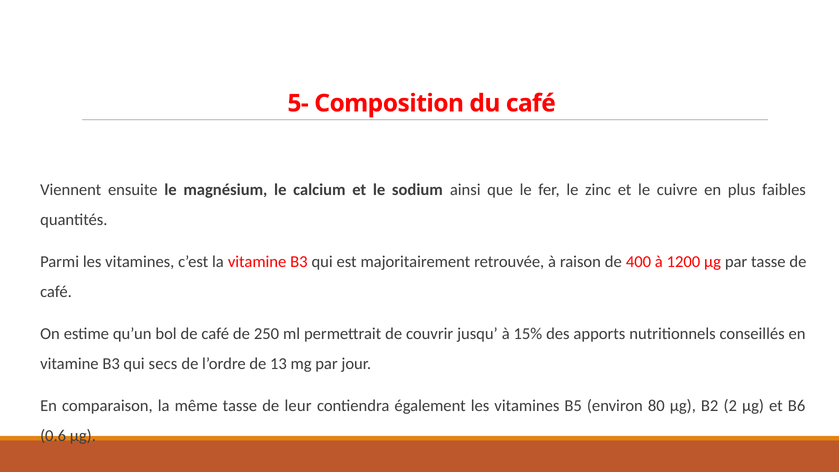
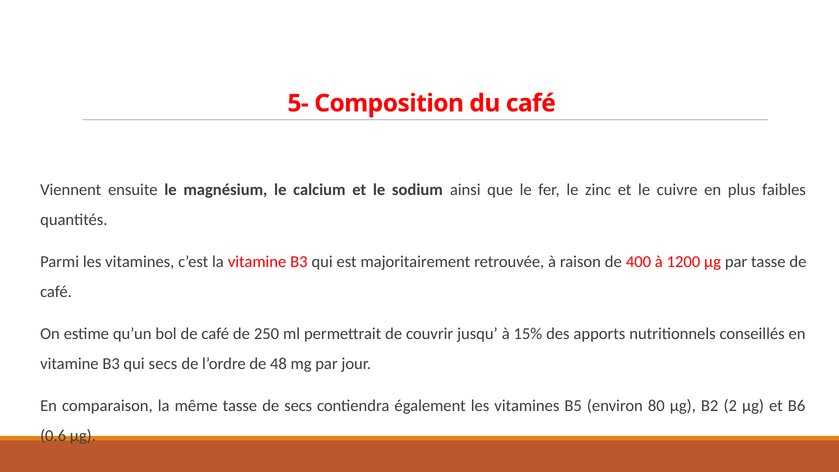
13: 13 -> 48
de leur: leur -> secs
